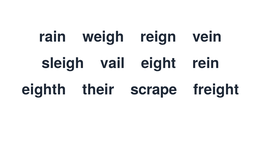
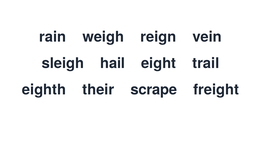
vail: vail -> hail
rein: rein -> trail
